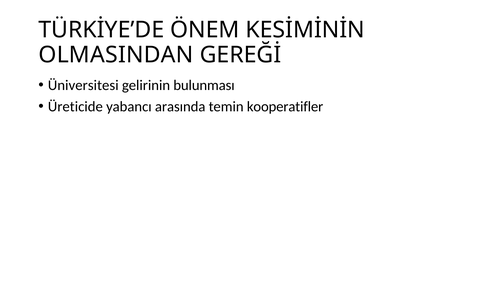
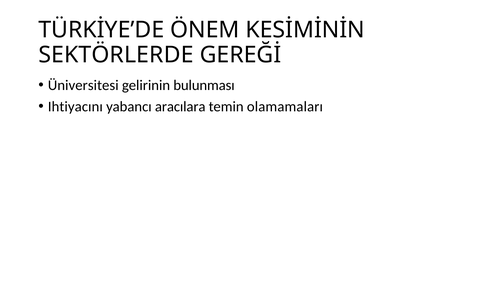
OLMASINDAN: OLMASINDAN -> SEKTÖRLERDE
Üreticide: Üreticide -> Ihtiyacını
arasında: arasında -> aracılara
kooperatifler: kooperatifler -> olamamaları
